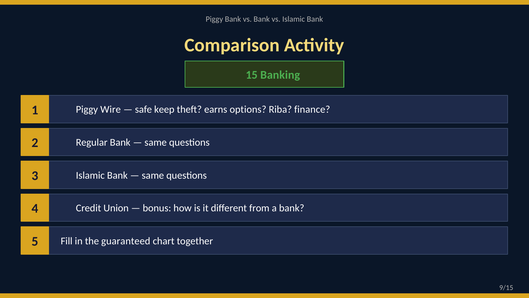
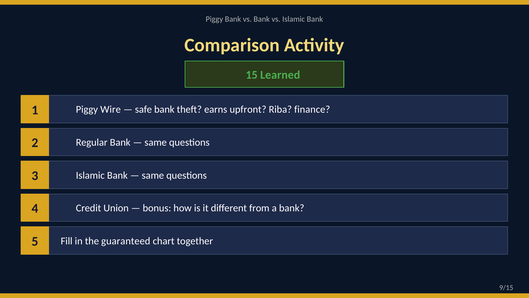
Banking: Banking -> Learned
safe keep: keep -> bank
options: options -> upfront
